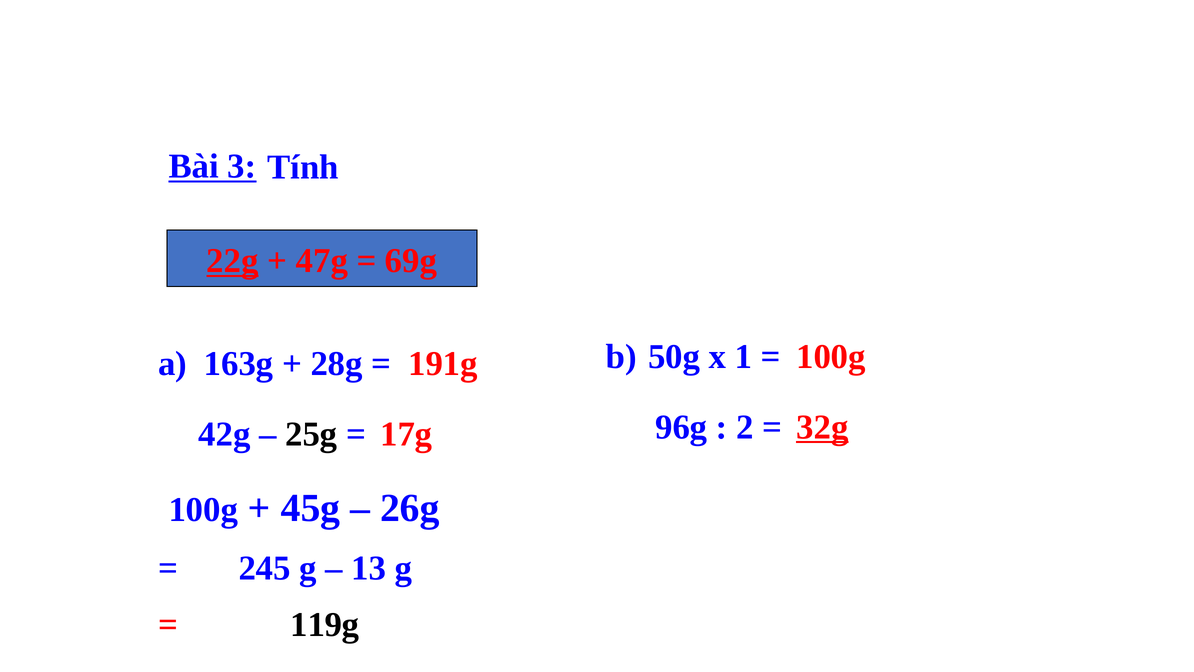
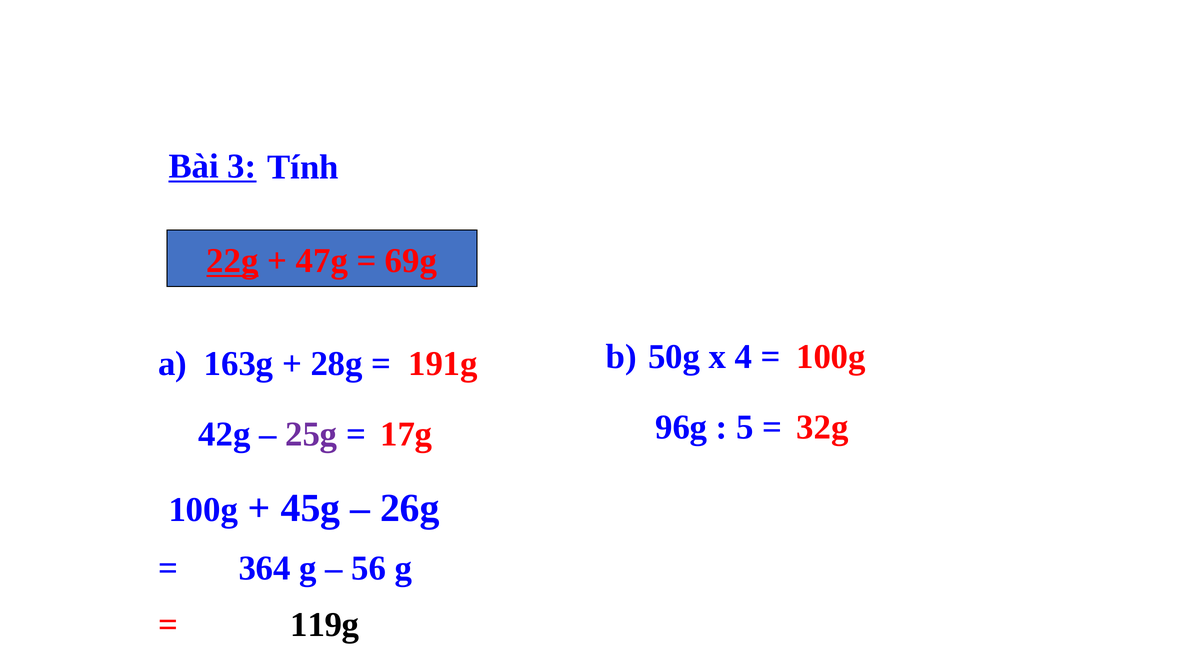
1: 1 -> 4
2: 2 -> 5
32g underline: present -> none
25g colour: black -> purple
245: 245 -> 364
13: 13 -> 56
